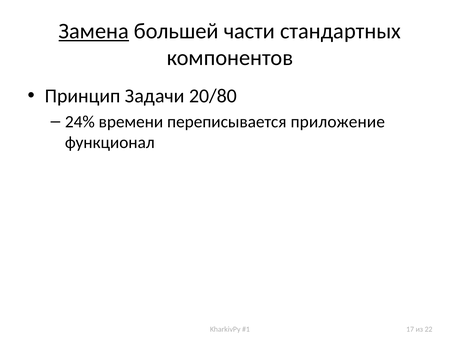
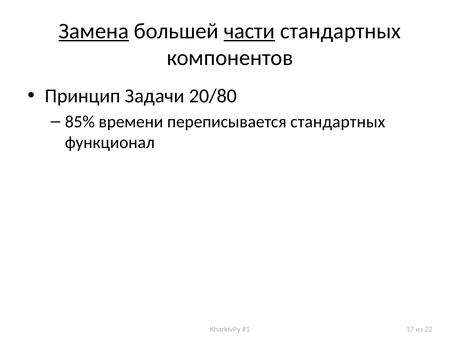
части underline: none -> present
24%: 24% -> 85%
переписывается приложение: приложение -> стандартных
